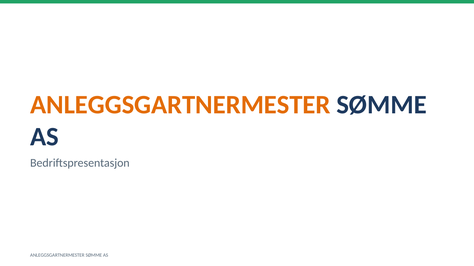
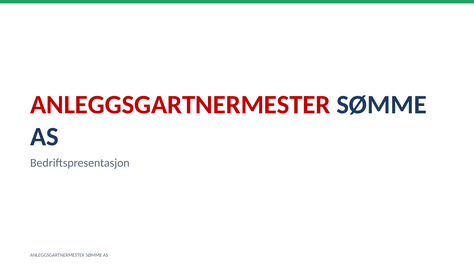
ANLEGGSGARTNERMESTER at (180, 105) colour: orange -> red
